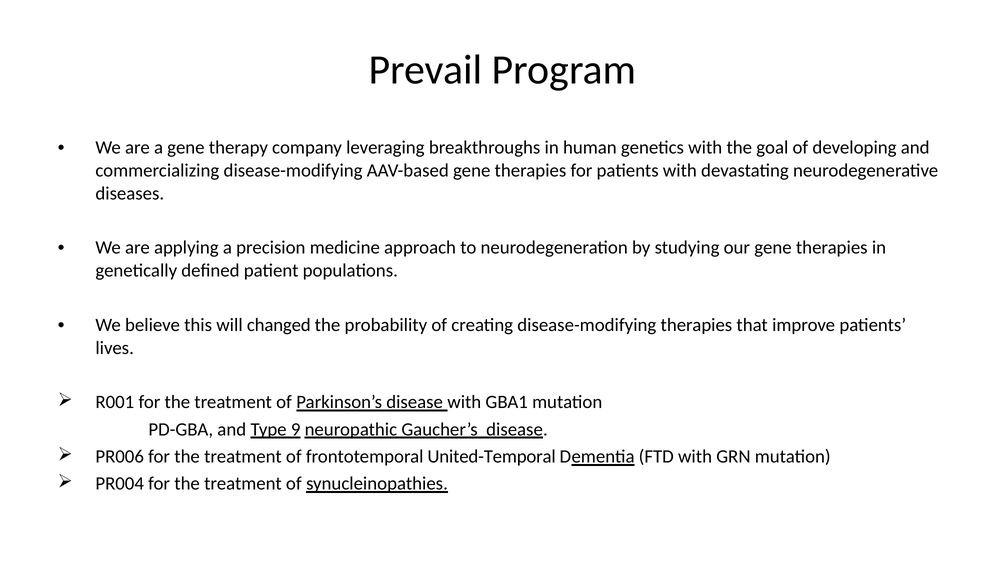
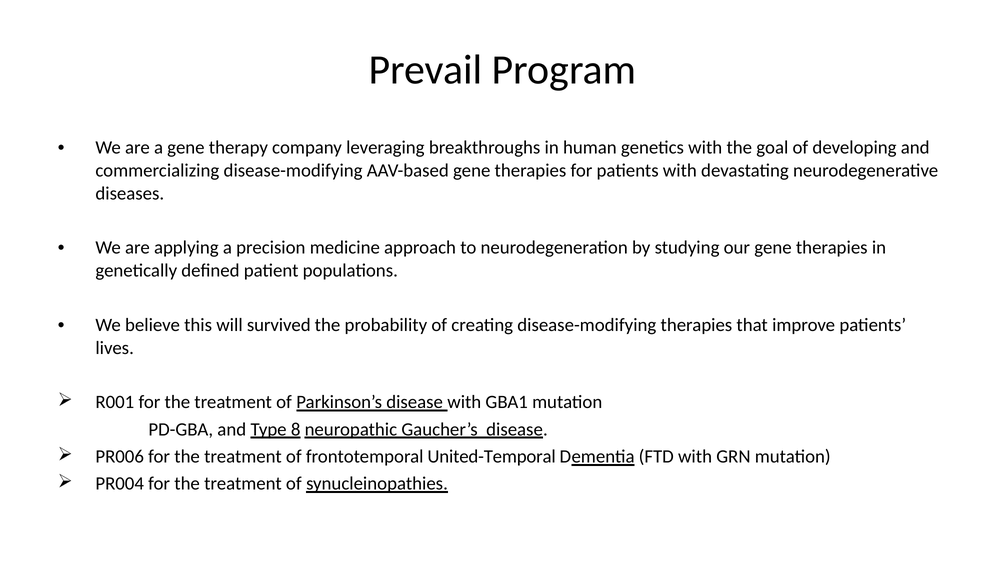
changed: changed -> survived
9: 9 -> 8
